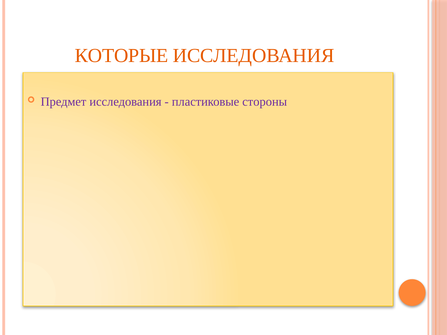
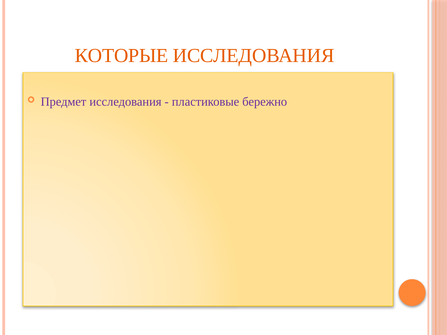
стороны: стороны -> бережно
